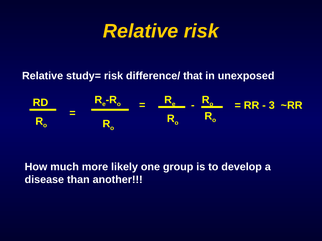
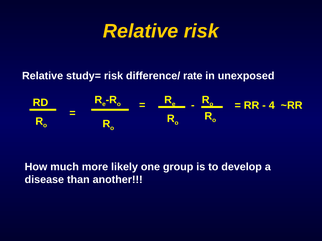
that: that -> rate
3: 3 -> 4
